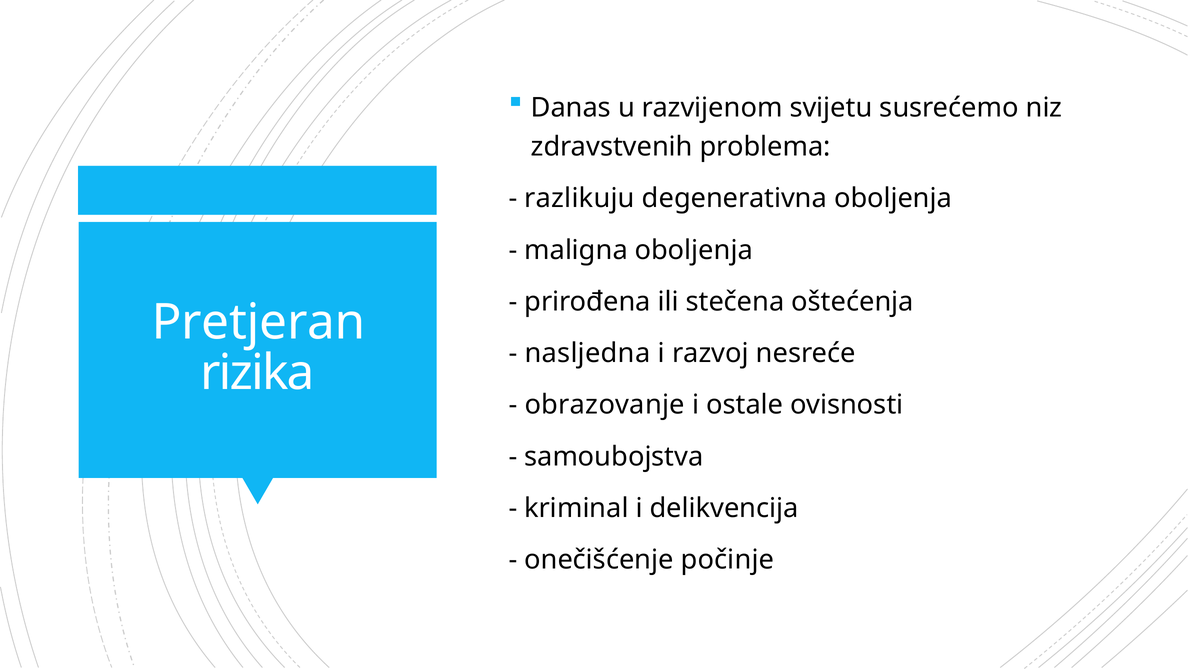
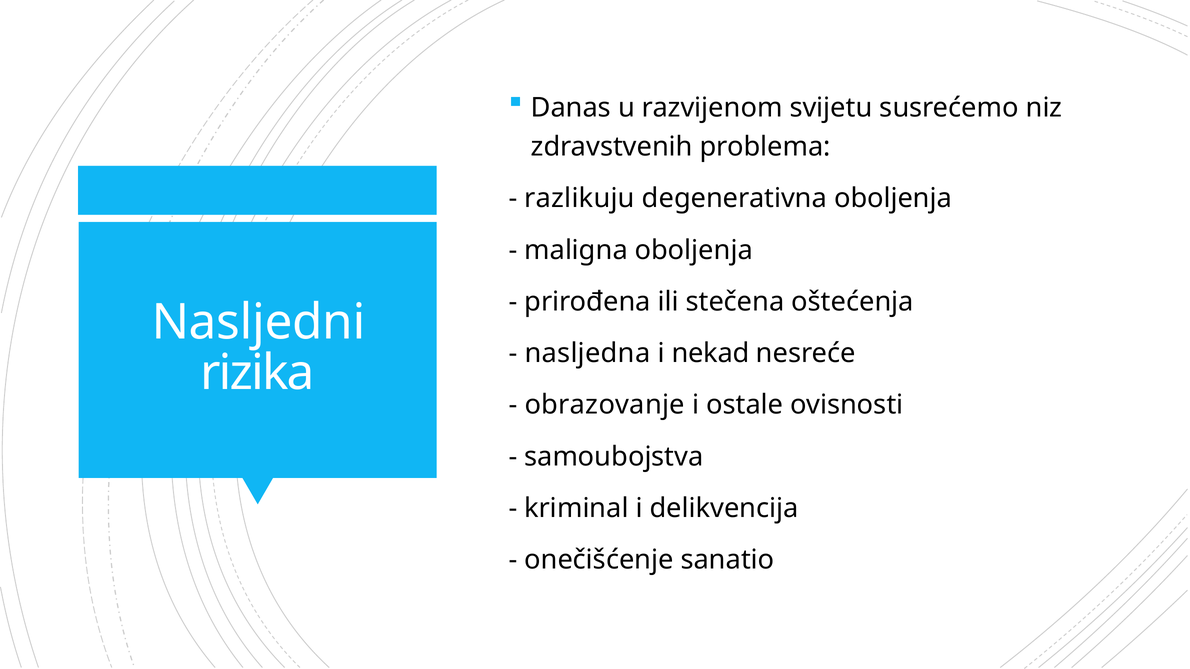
Pretjeran: Pretjeran -> Nasljedni
razvoj: razvoj -> nekad
počinje: počinje -> sanatio
